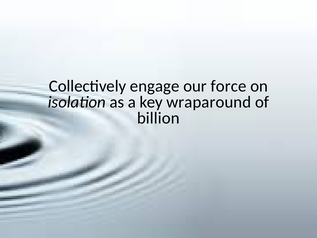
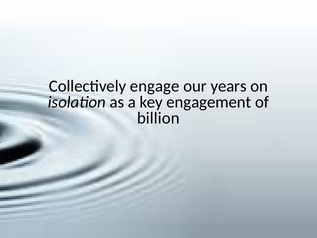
force: force -> years
wraparound: wraparound -> engagement
